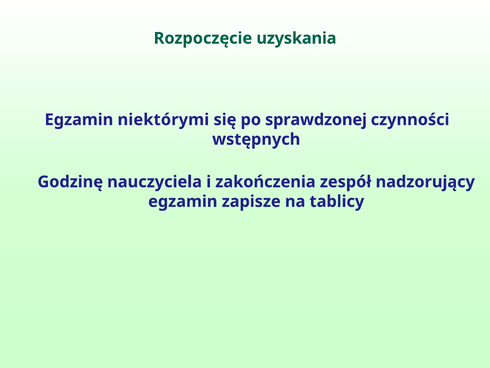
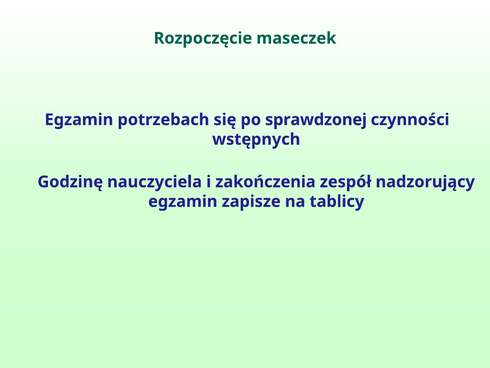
uzyskania: uzyskania -> maseczek
niektórymi: niektórymi -> potrzebach
